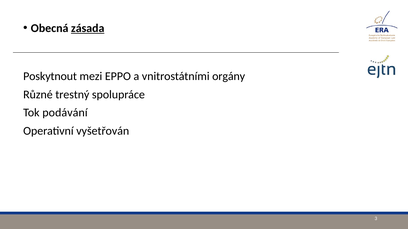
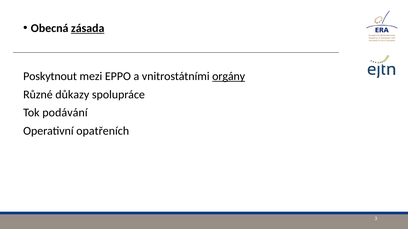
orgány underline: none -> present
trestný: trestný -> důkazy
vyšetřován: vyšetřován -> opatřeních
